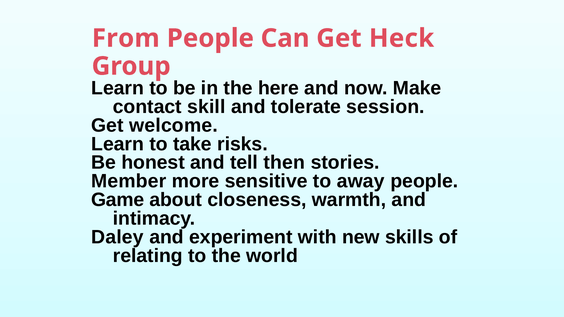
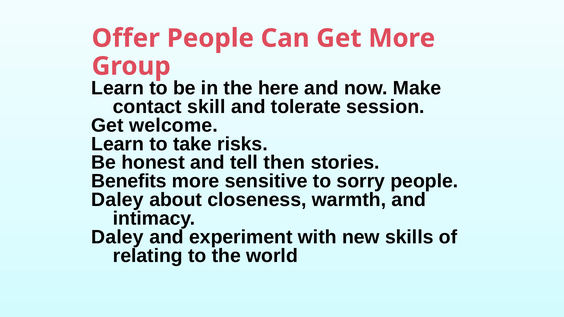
From: From -> Offer
Get Heck: Heck -> More
Member: Member -> Benefits
away: away -> sorry
Game at (118, 200): Game -> Daley
